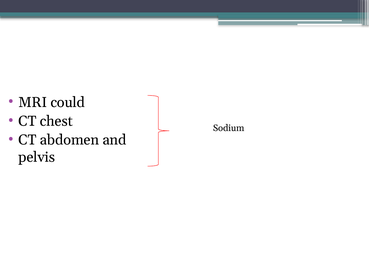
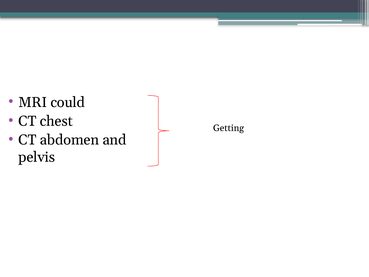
Sodium: Sodium -> Getting
